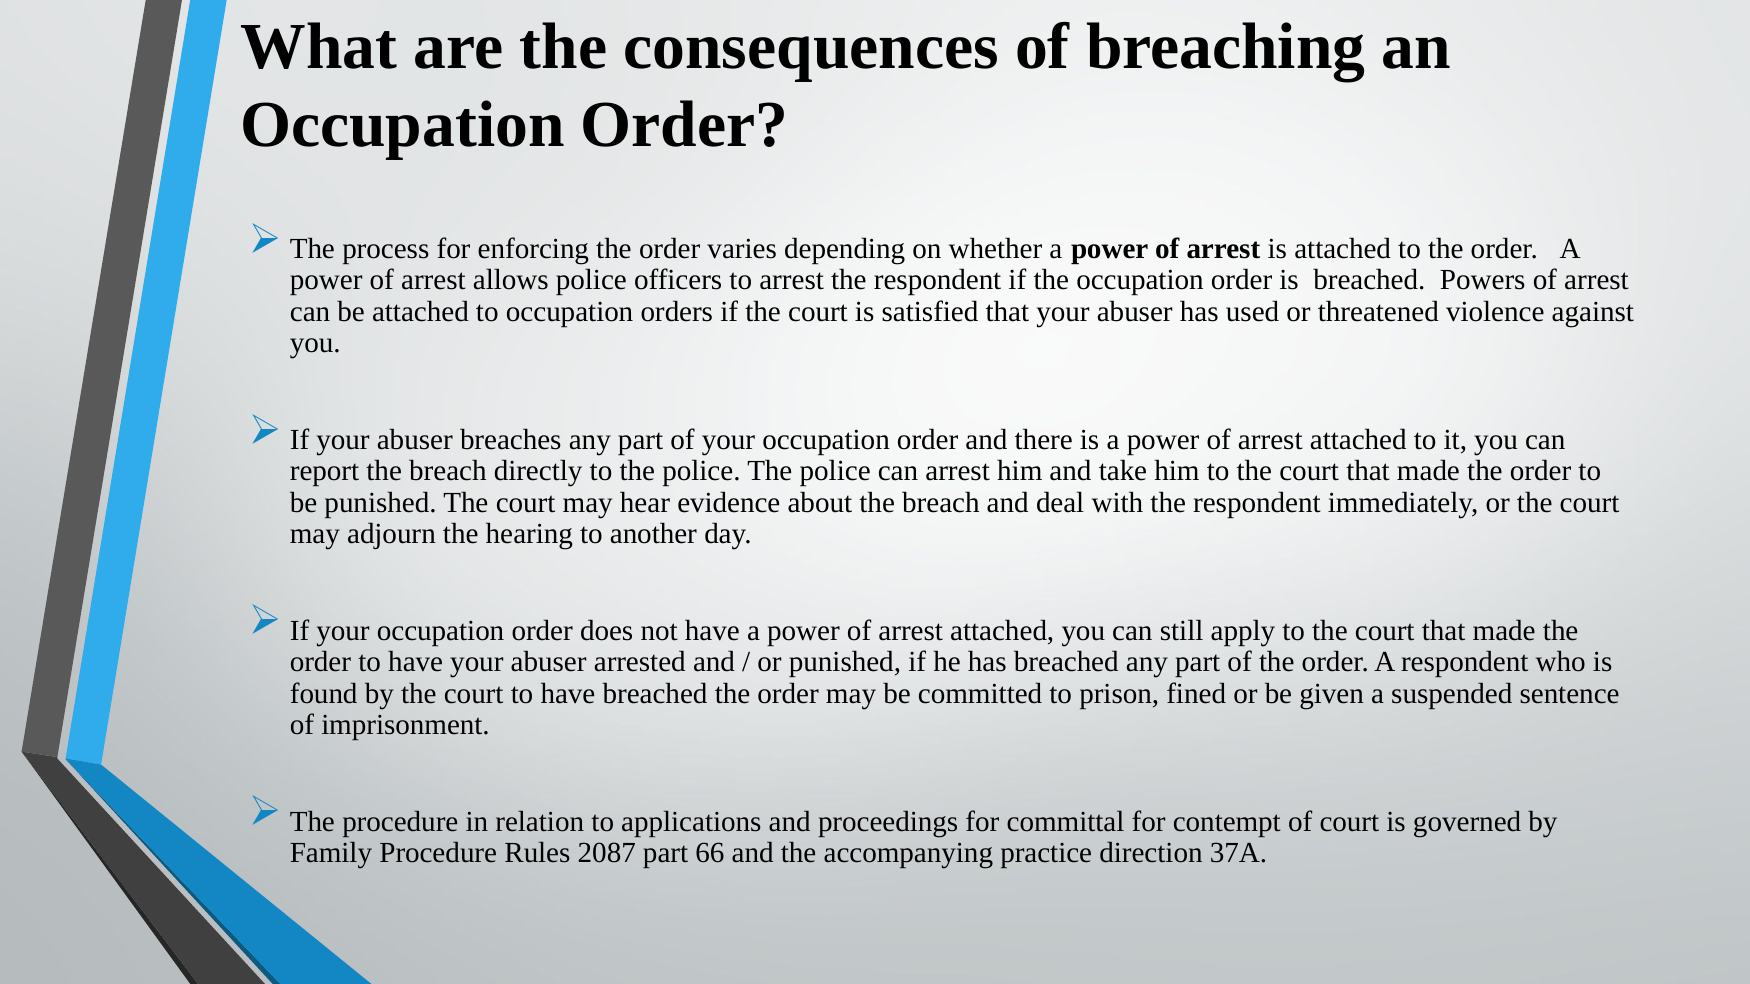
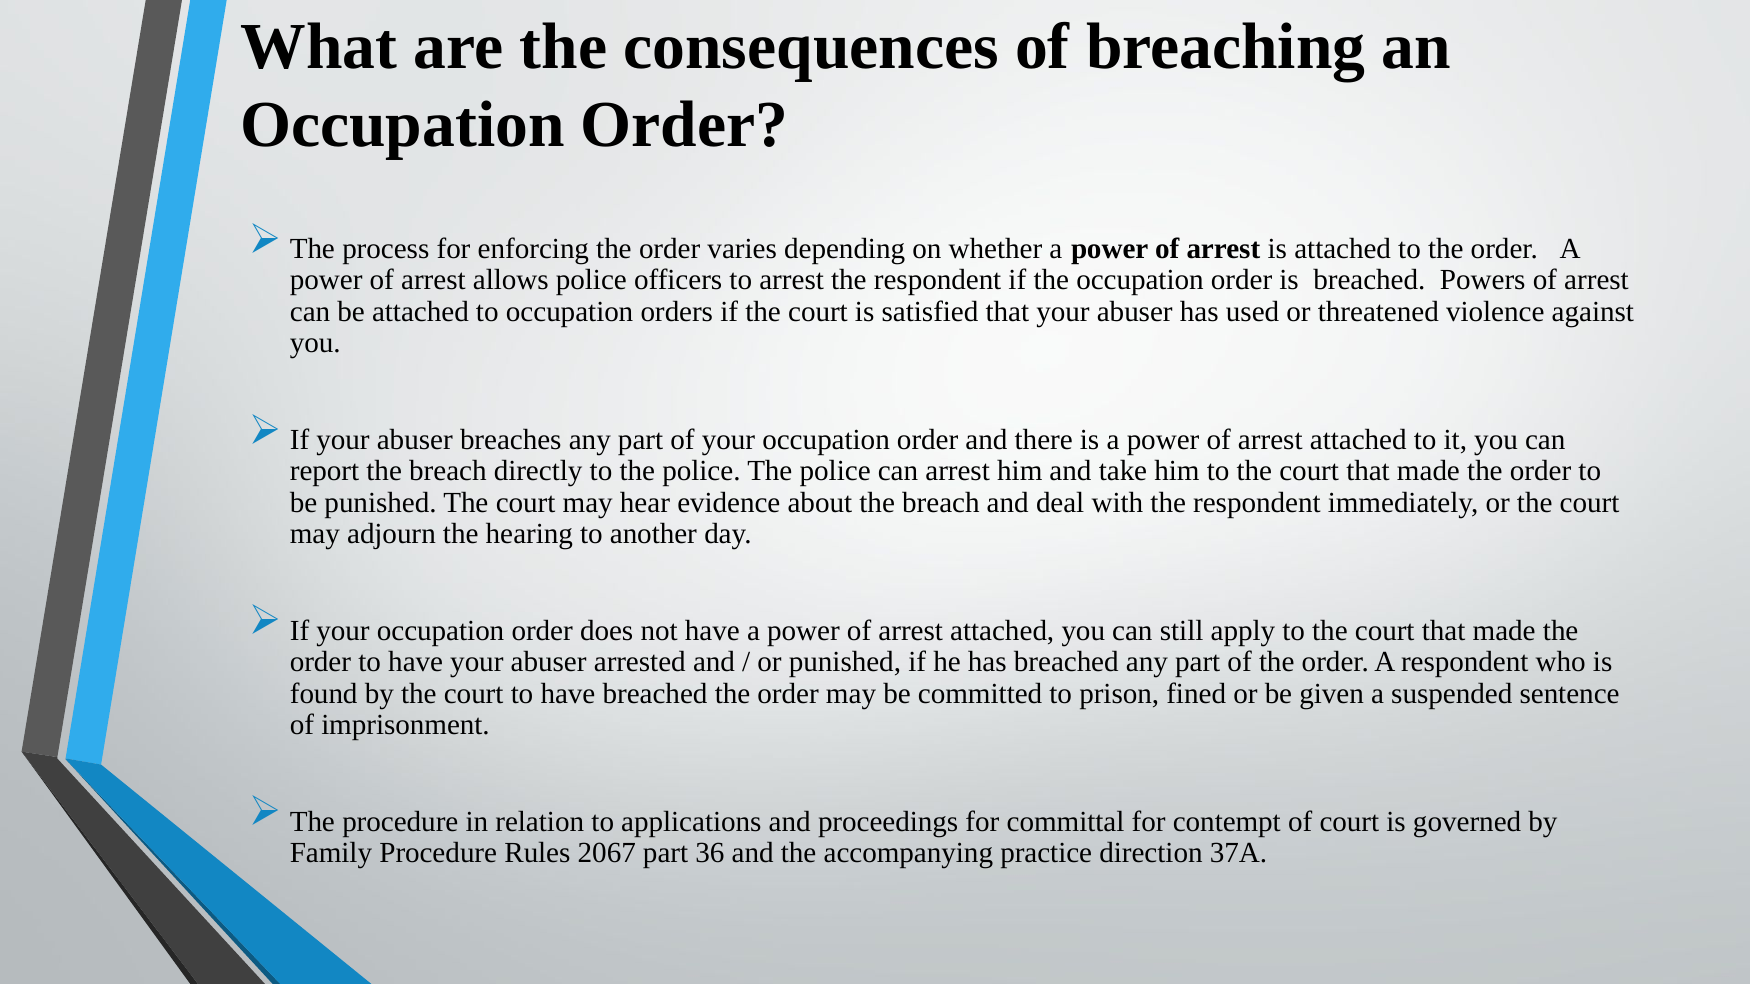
2087: 2087 -> 2067
66: 66 -> 36
